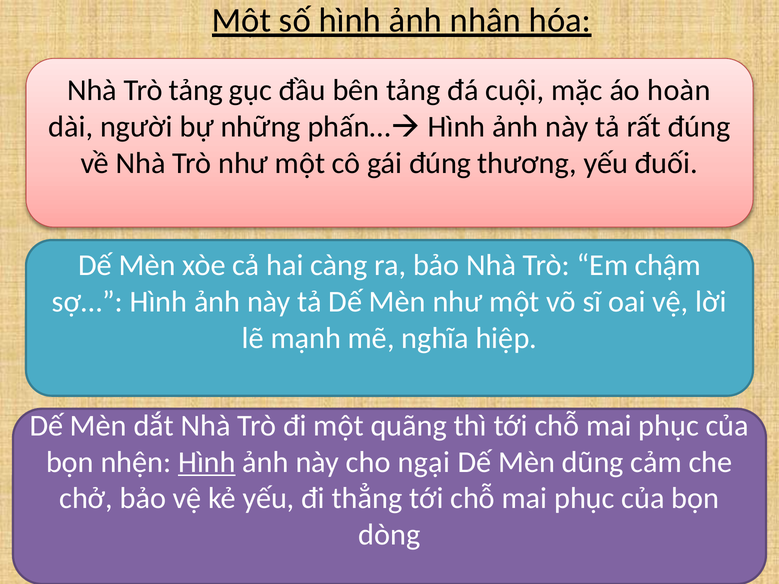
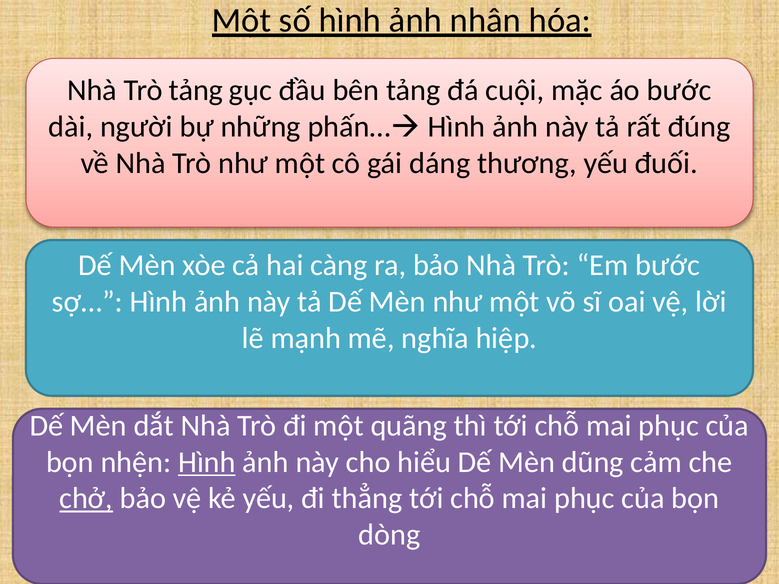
áo hoàn: hoàn -> bước
gái đúng: đúng -> dáng
Em chậm: chậm -> bước
ngại: ngại -> hiểu
chở underline: none -> present
